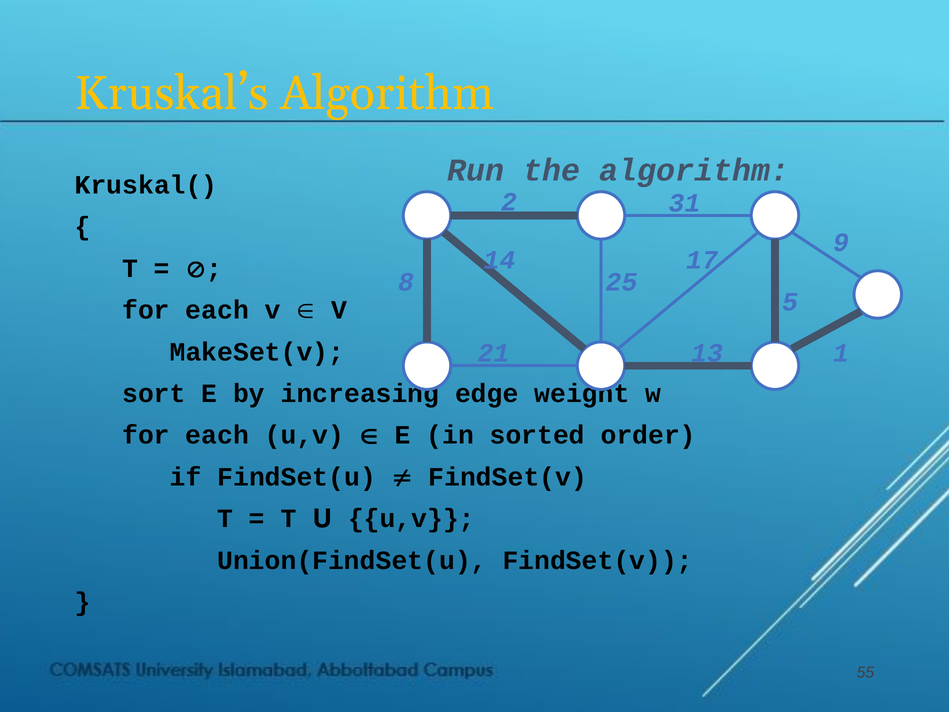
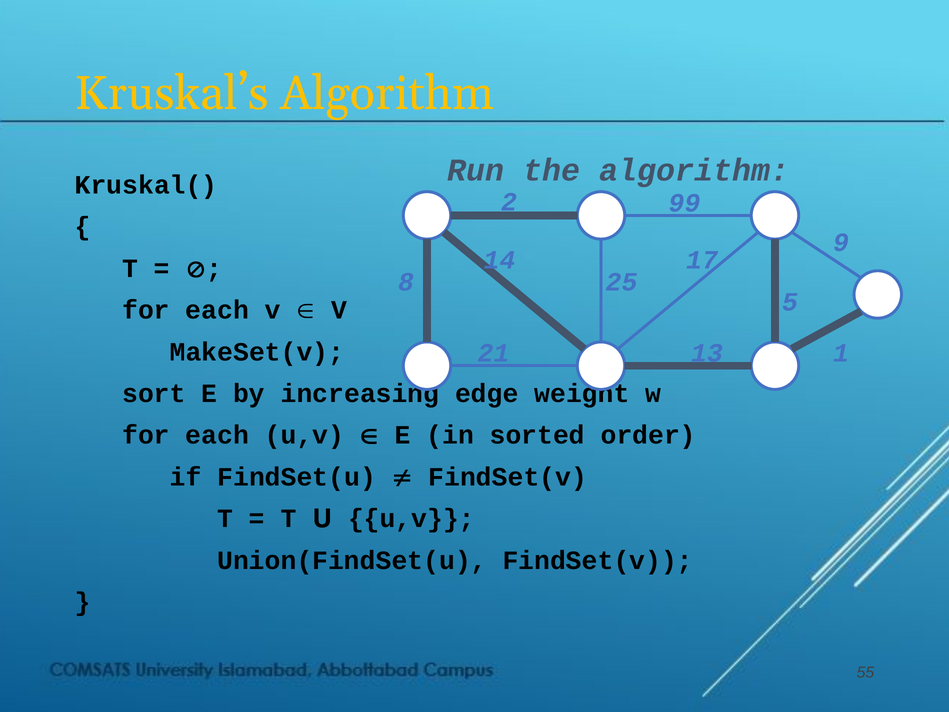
31: 31 -> 99
